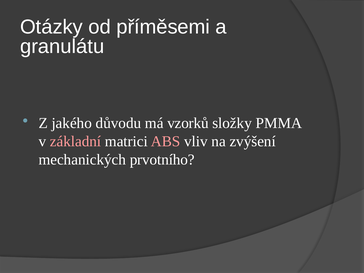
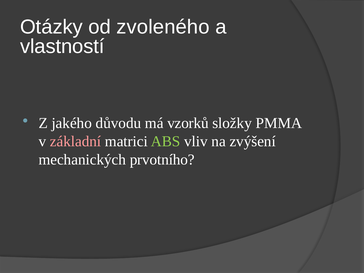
příměsemi: příměsemi -> zvoleného
granulátu: granulátu -> vlastností
ABS colour: pink -> light green
